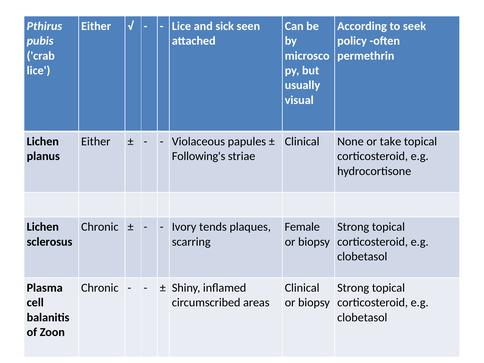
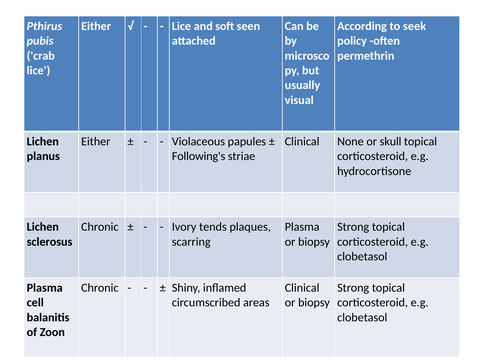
sick: sick -> soft
take: take -> skull
Female at (302, 227): Female -> Plasma
